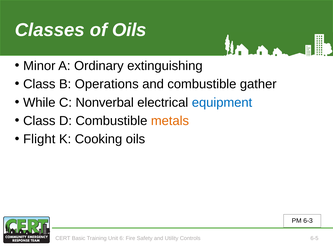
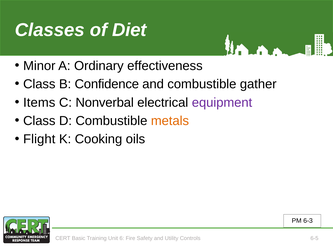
of Oils: Oils -> Diet
extinguishing: extinguishing -> effectiveness
Operations: Operations -> Confidence
While: While -> Items
equipment colour: blue -> purple
